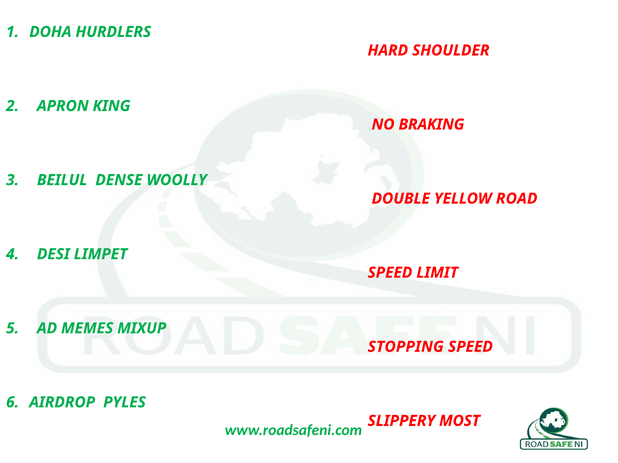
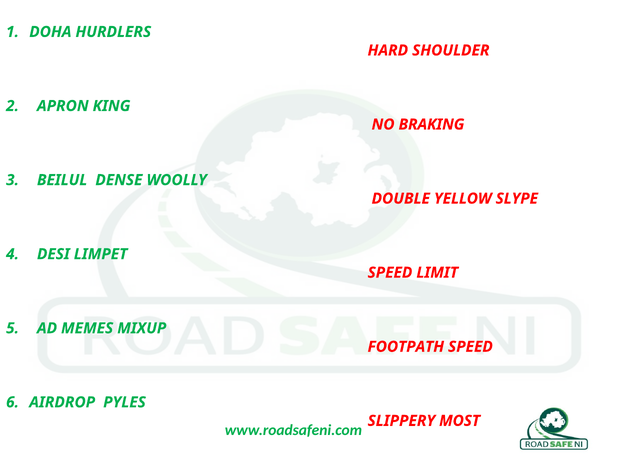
ROAD: ROAD -> SLYPE
STOPPING: STOPPING -> FOOTPATH
